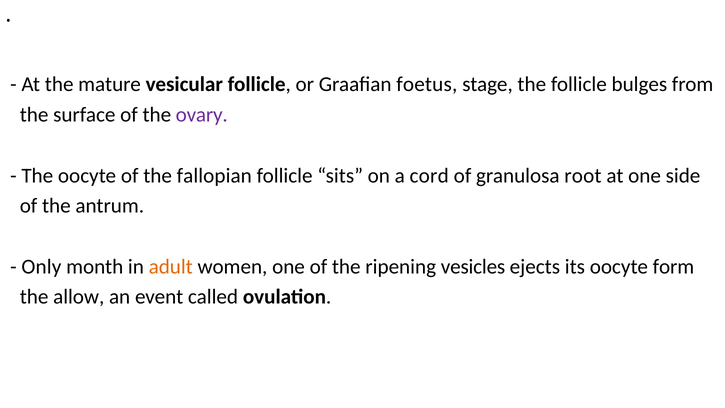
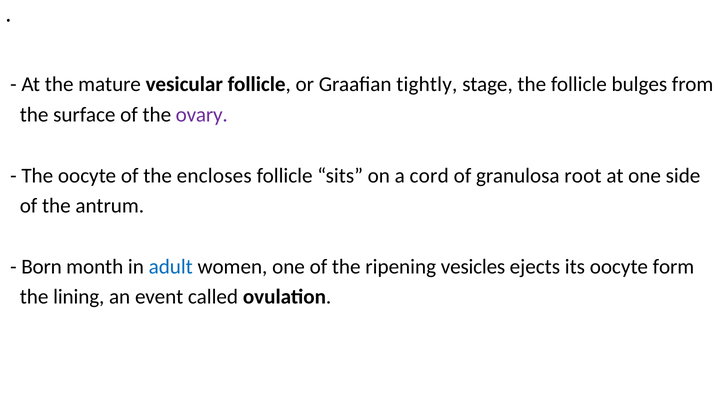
foetus: foetus -> tightly
fallopian: fallopian -> encloses
Only: Only -> Born
adult colour: orange -> blue
allow: allow -> lining
